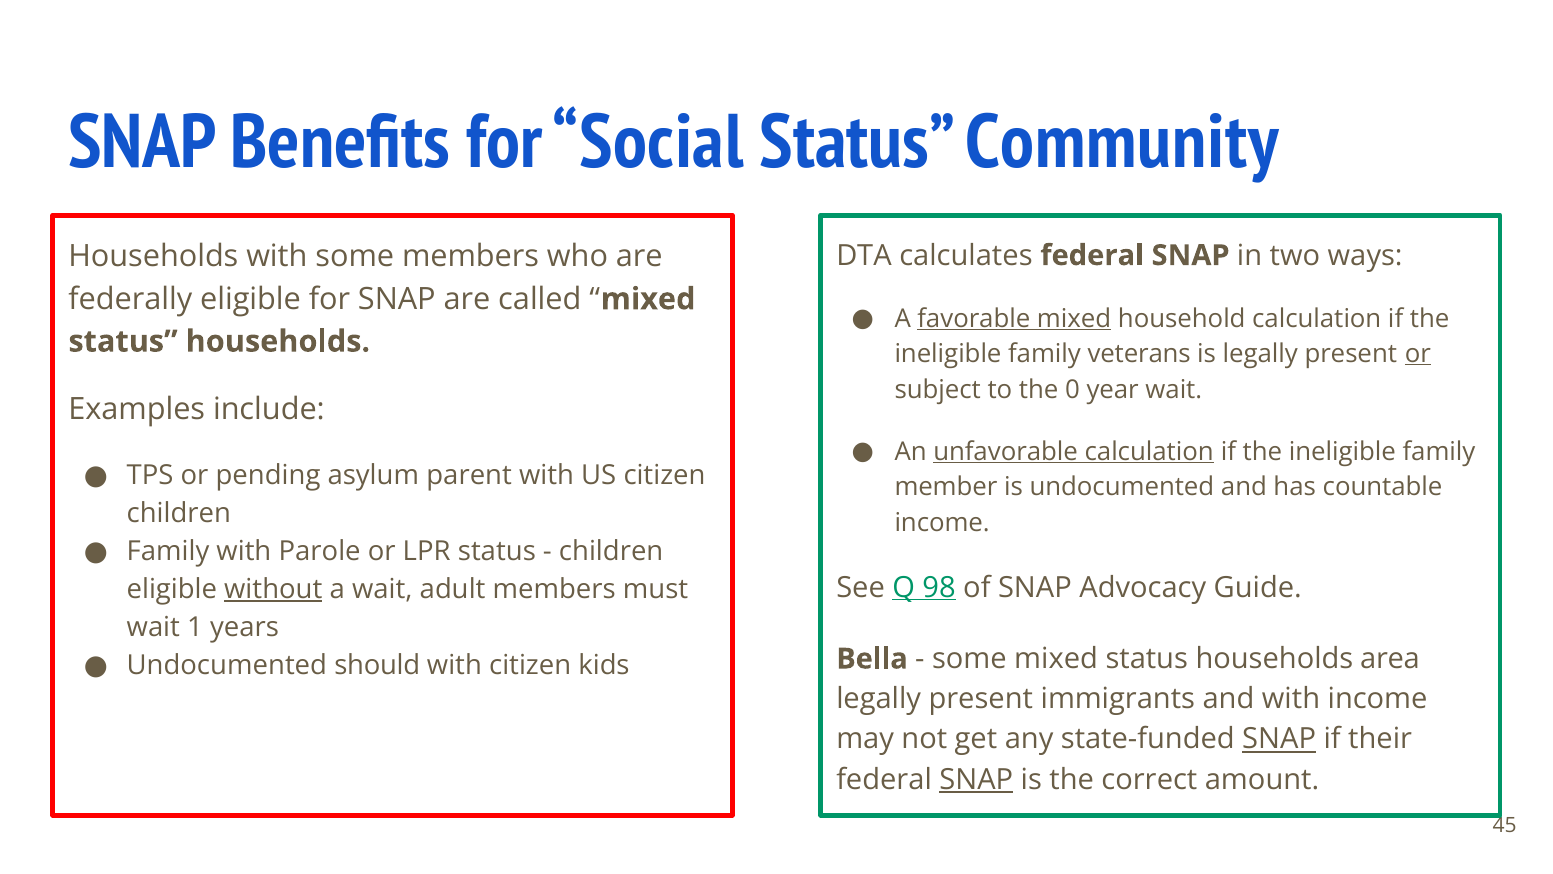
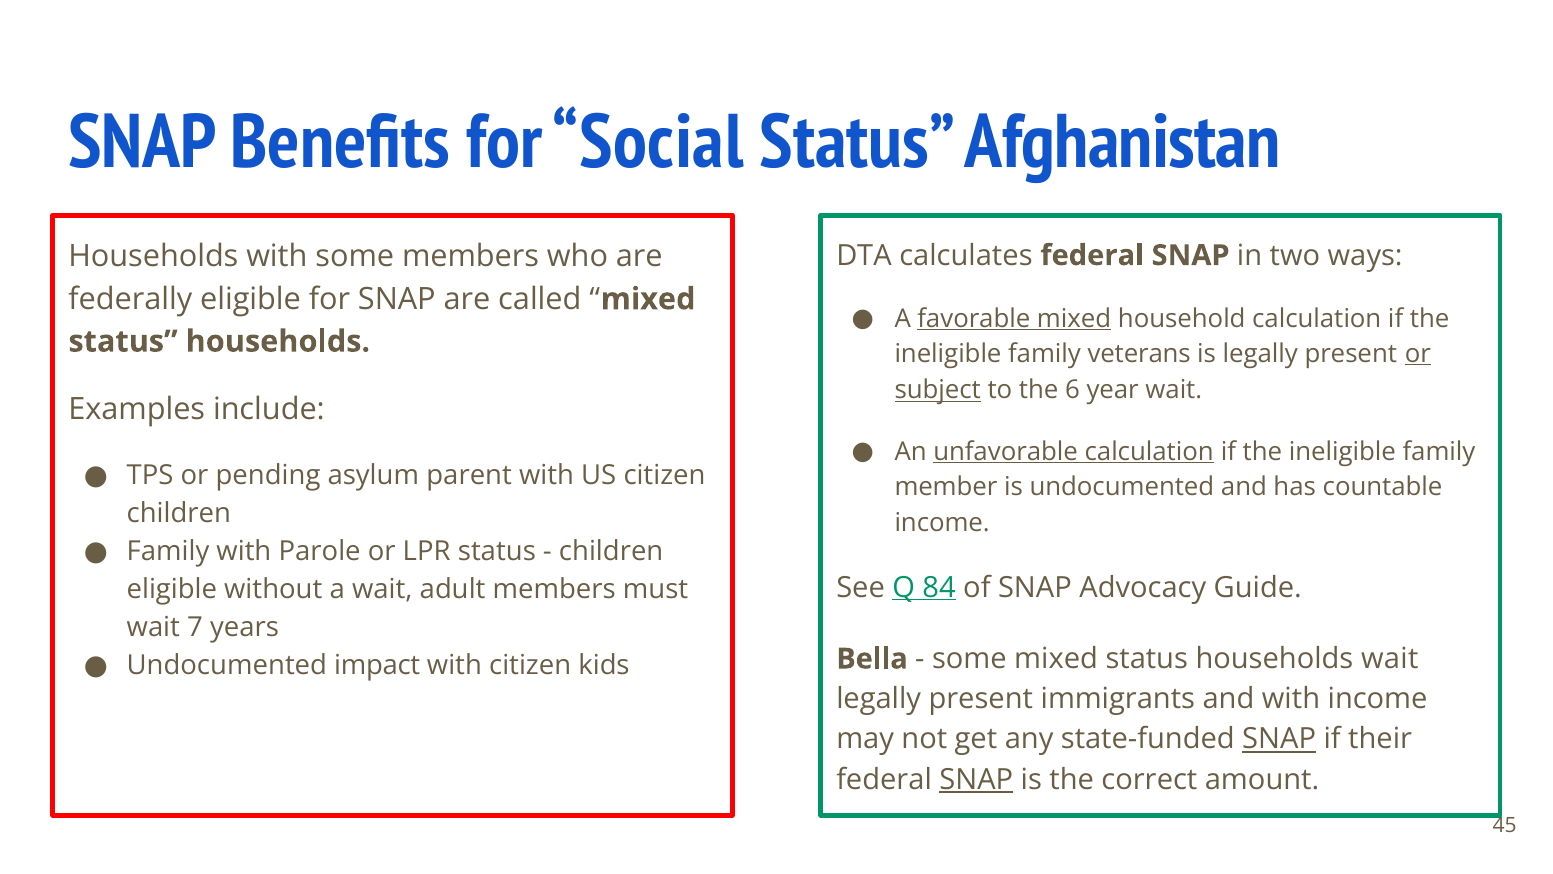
Community: Community -> Afghanistan
subject underline: none -> present
0: 0 -> 6
98: 98 -> 84
without underline: present -> none
1: 1 -> 7
households area: area -> wait
should: should -> impact
